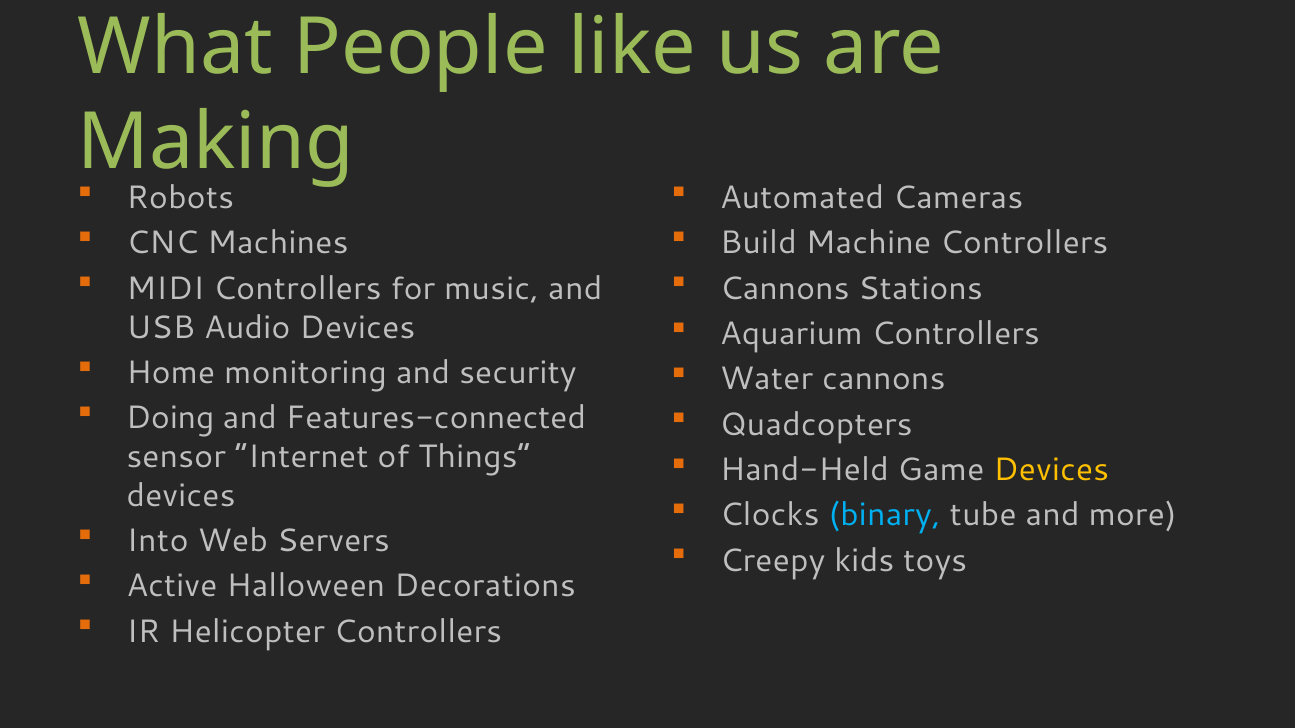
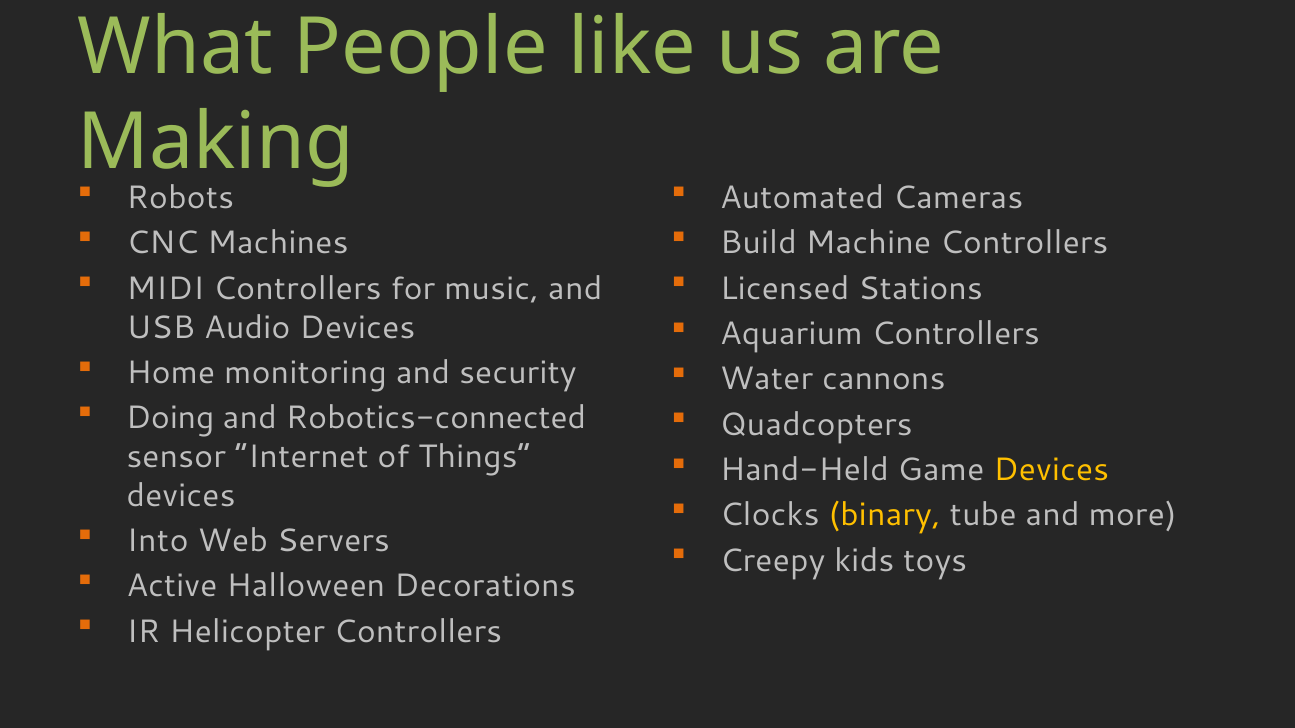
Cannons at (785, 289): Cannons -> Licensed
Features-connected: Features-connected -> Robotics-connected
binary colour: light blue -> yellow
